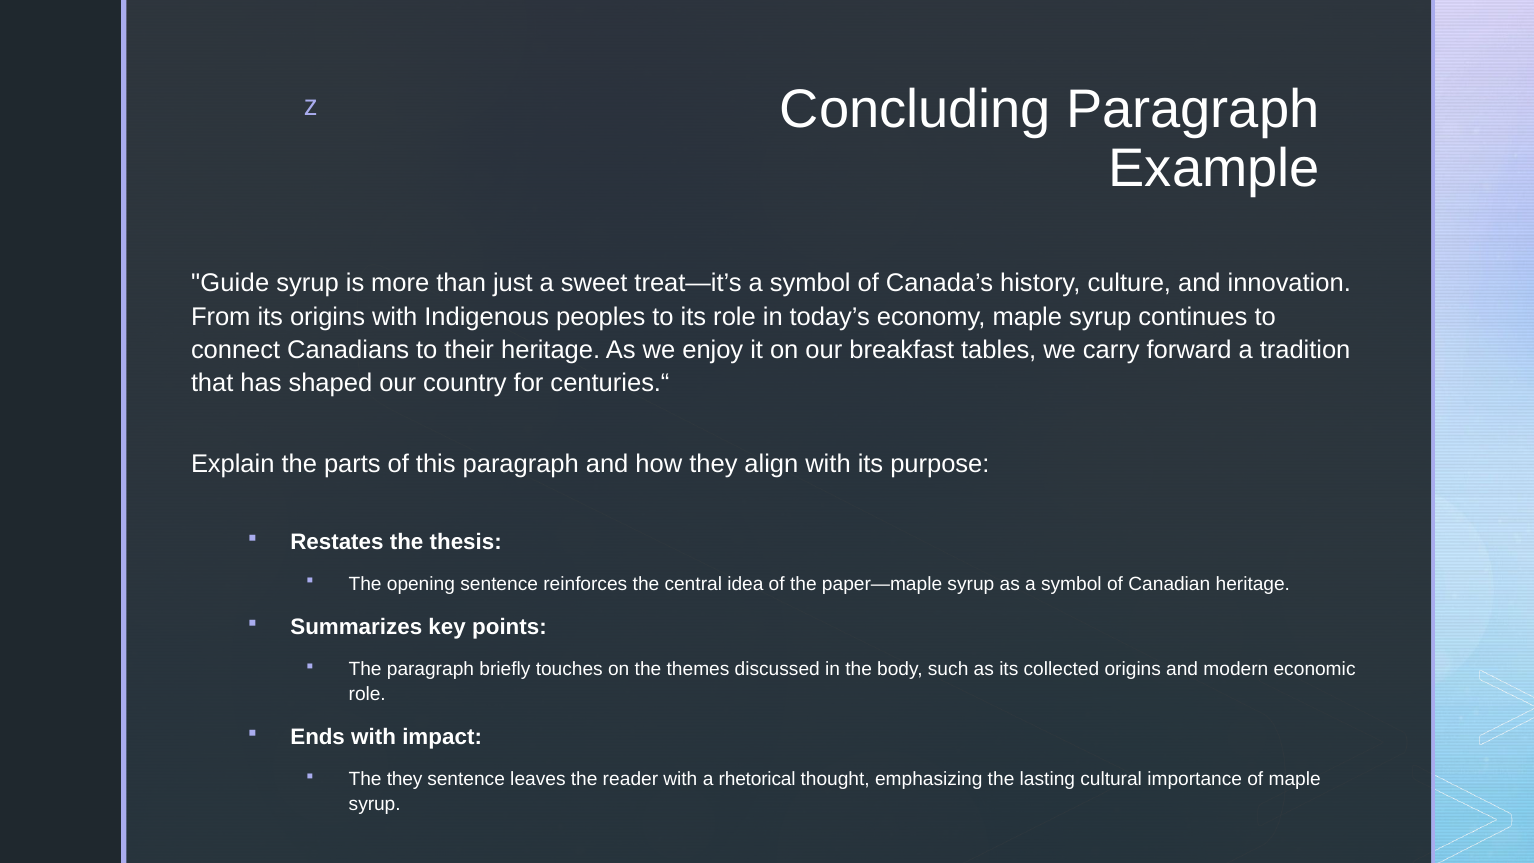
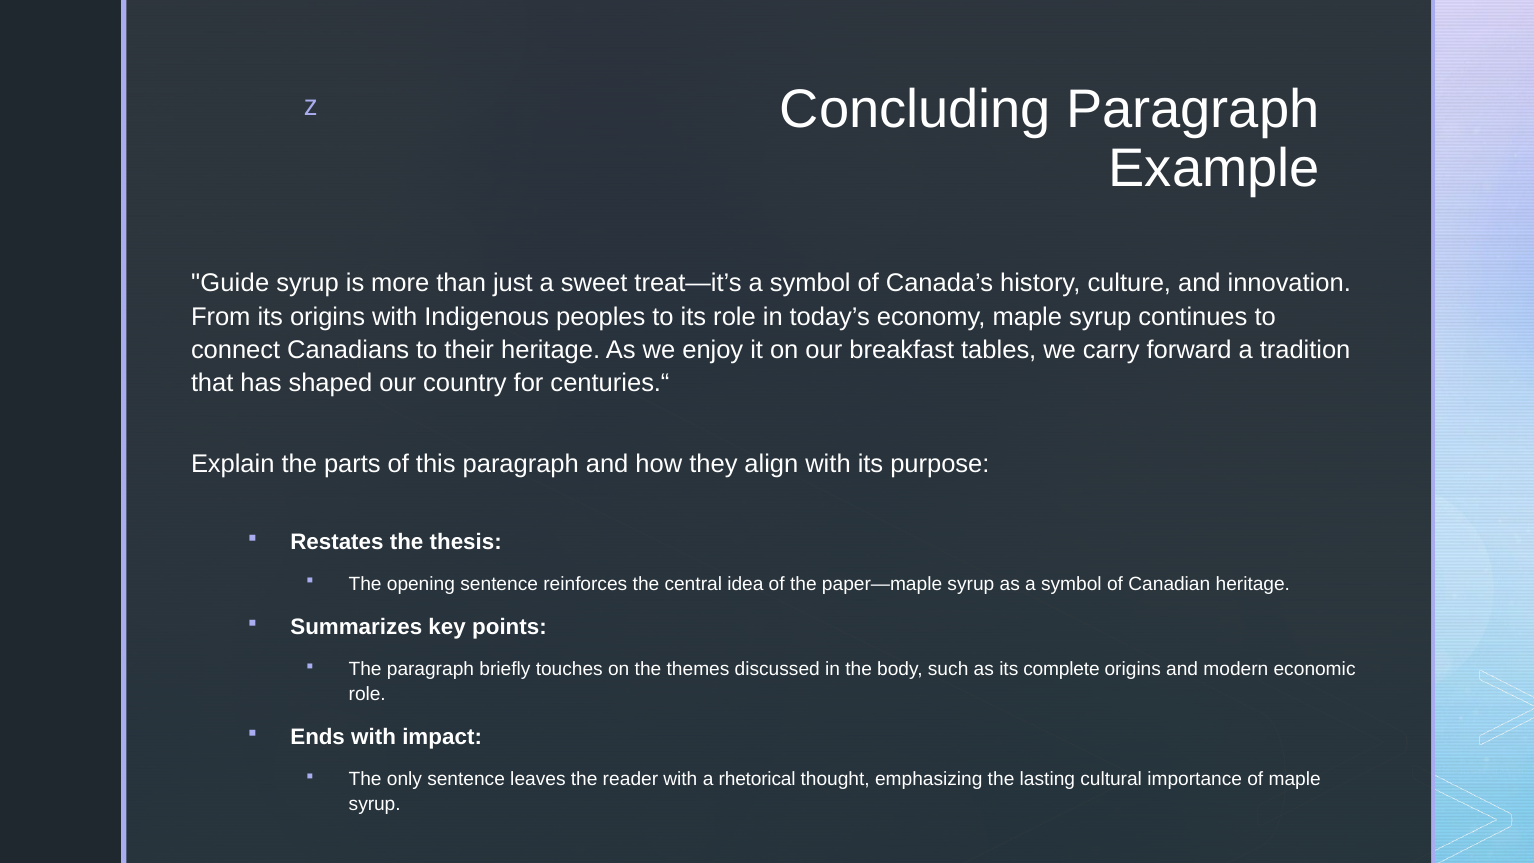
collected: collected -> complete
The they: they -> only
